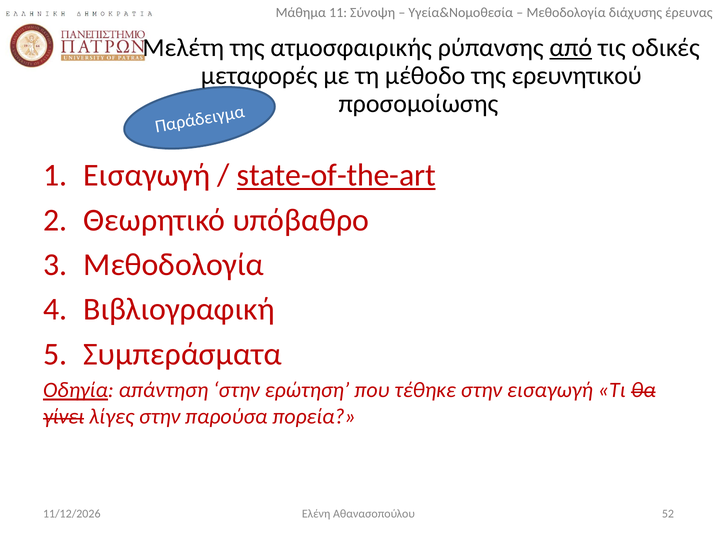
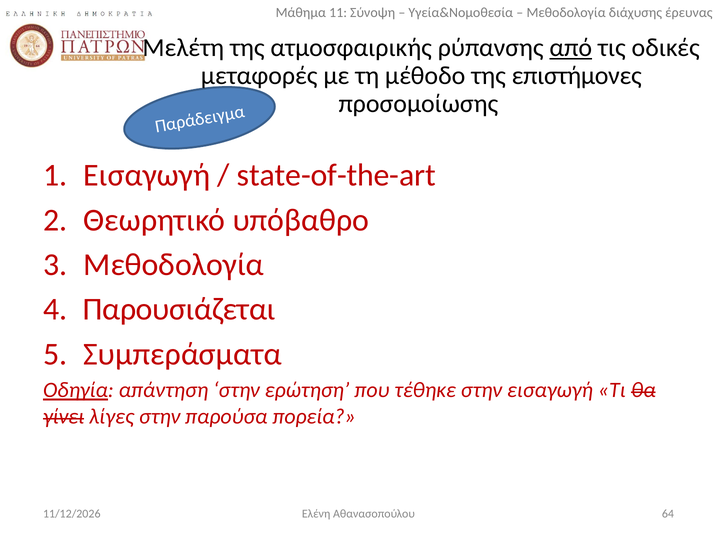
ερευνητικού: ερευνητικού -> επιστήμονες
state-of-the-art underline: present -> none
Βιβλιογραφική: Βιβλιογραφική -> Παρουσιάζεται
52: 52 -> 64
